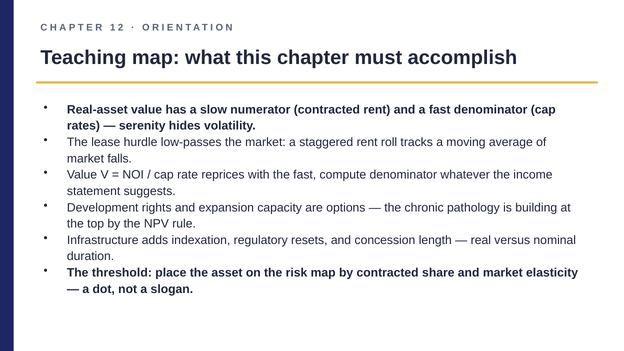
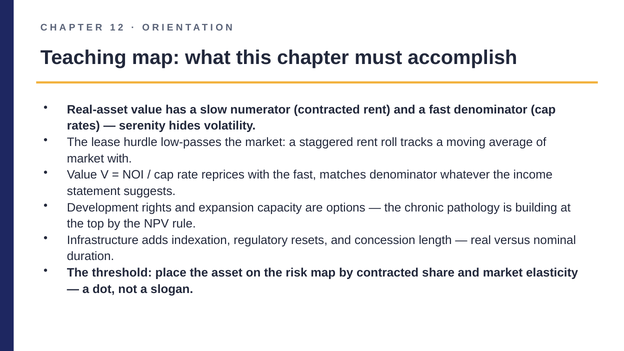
market falls: falls -> with
compute: compute -> matches
